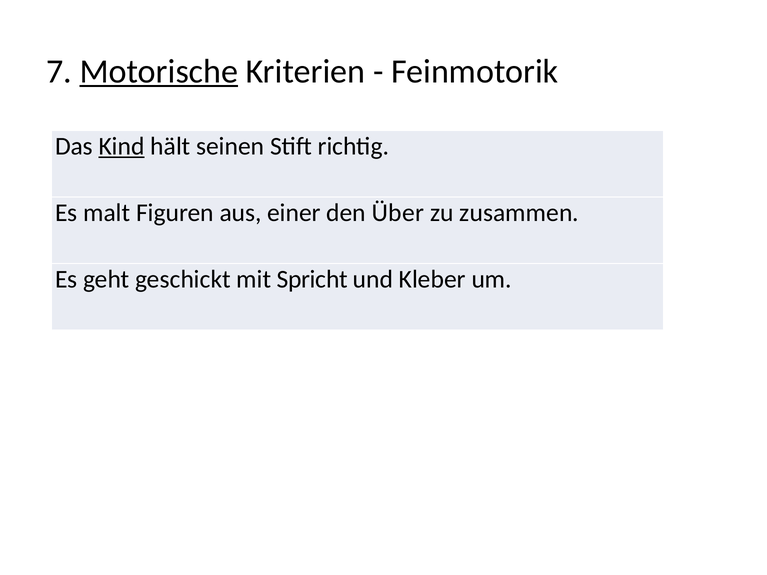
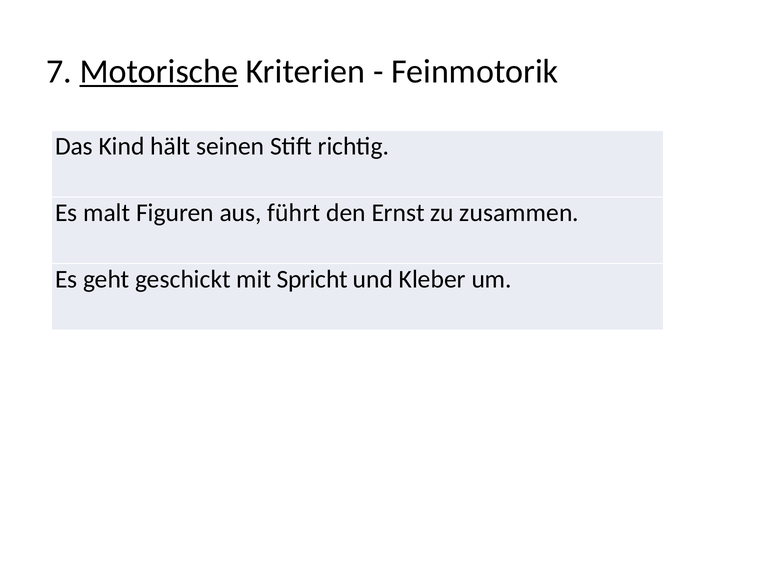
Kind underline: present -> none
einer: einer -> führt
Über: Über -> Ernst
